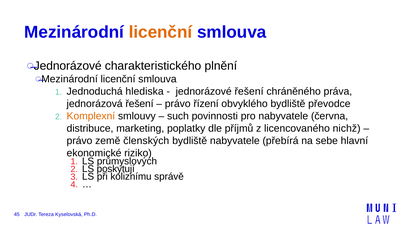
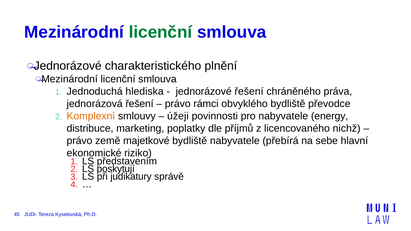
licenční at (161, 32) colour: orange -> green
řízení: řízení -> rámci
such: such -> úžeji
června: června -> energy
členských: členských -> majetkové
průmyslových: průmyslových -> představením
koliznímu: koliznímu -> judikatury
